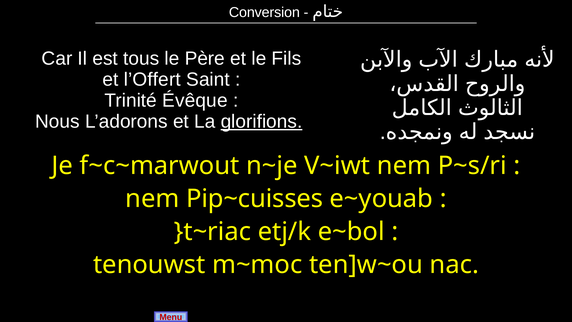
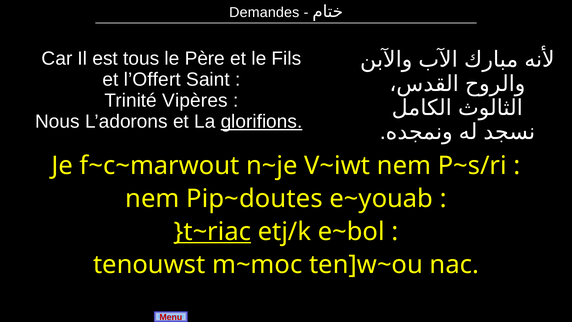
Conversion: Conversion -> Demandes
Évêque: Évêque -> Vipères
Pip~cuisses: Pip~cuisses -> Pip~doutes
}t~riac underline: none -> present
